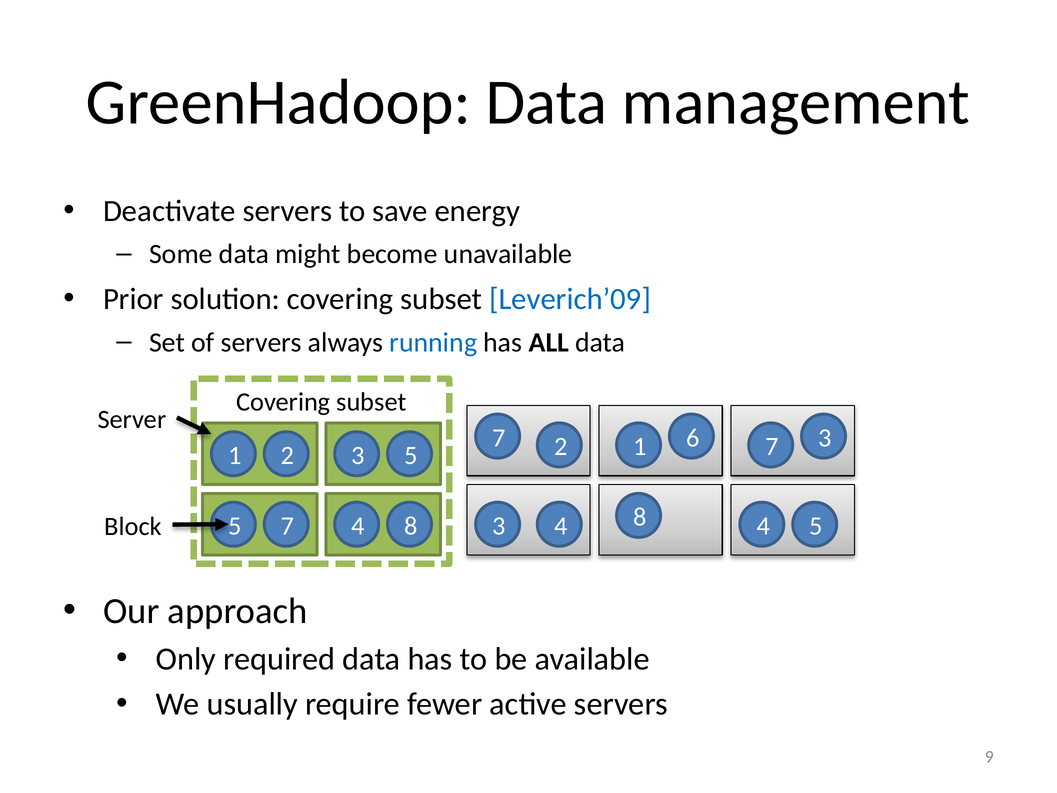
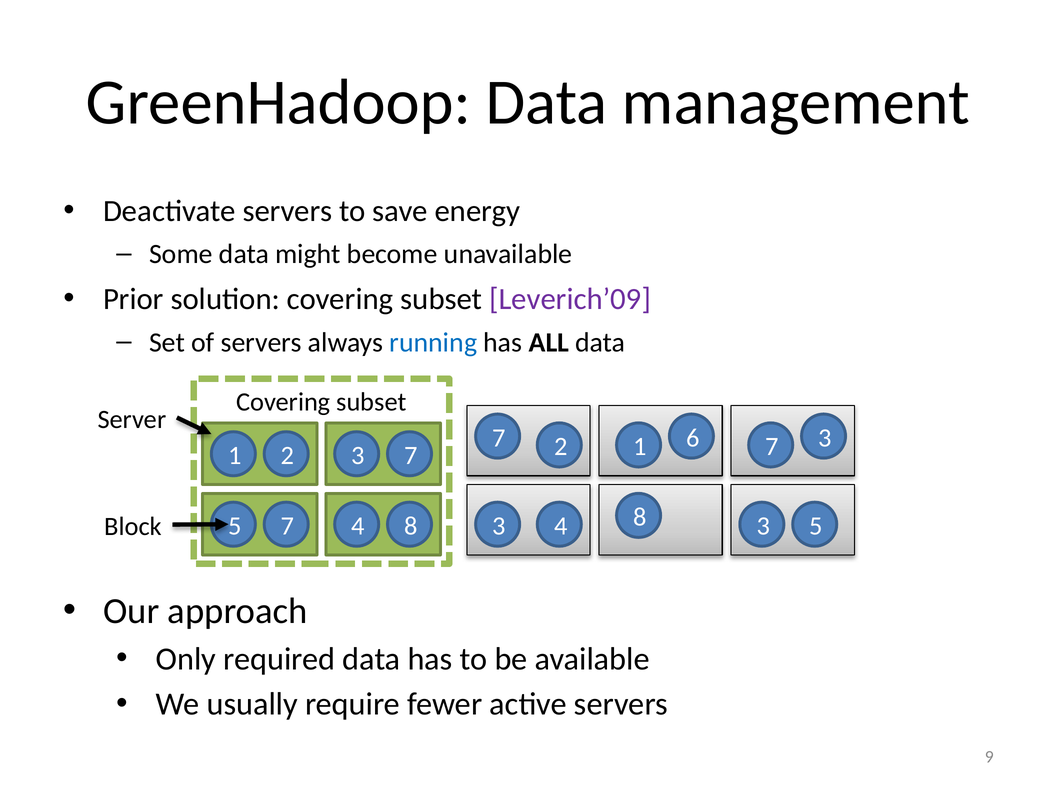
Leverich’09 colour: blue -> purple
1 5: 5 -> 7
8 4: 4 -> 3
